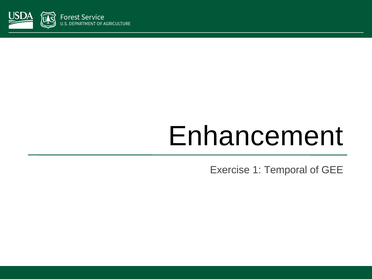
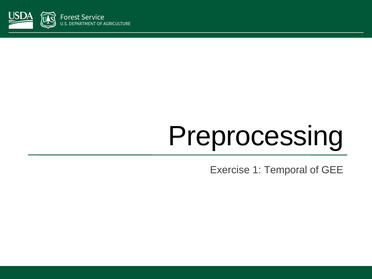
Enhancement: Enhancement -> Preprocessing
